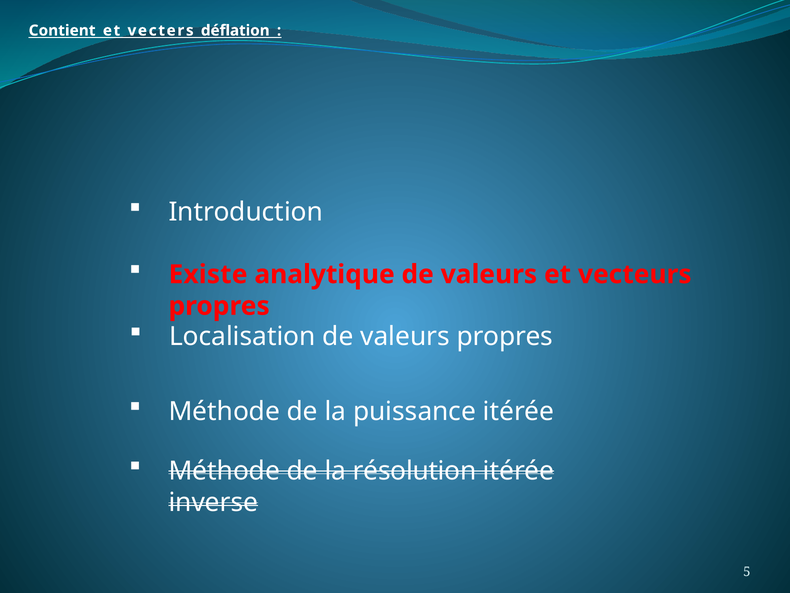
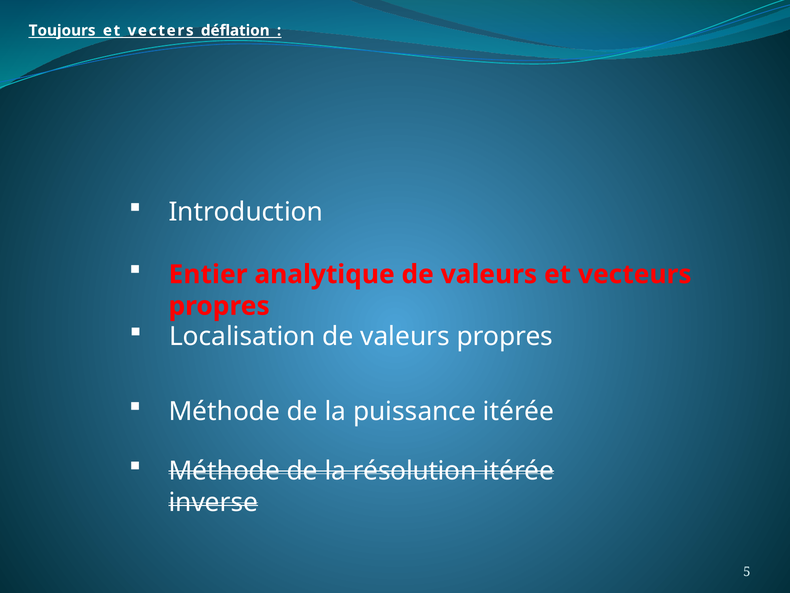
Contient: Contient -> Toujours
Existe: Existe -> Entier
